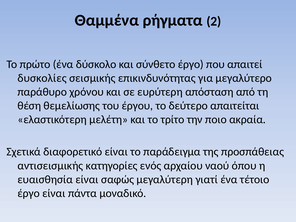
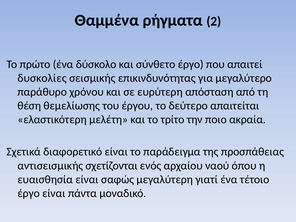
κατηγορίες: κατηγορίες -> σχετίζονται
